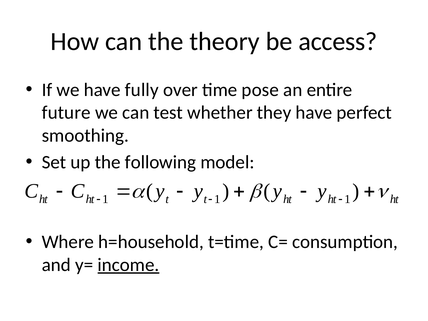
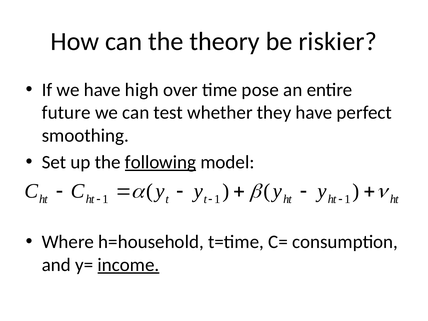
access: access -> riskier
fully: fully -> high
following underline: none -> present
